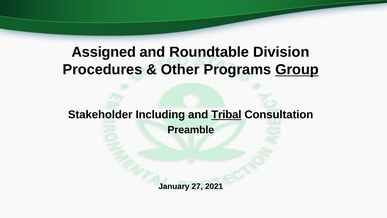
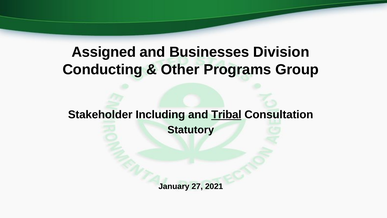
Roundtable: Roundtable -> Businesses
Procedures: Procedures -> Conducting
Group underline: present -> none
Preamble: Preamble -> Statutory
